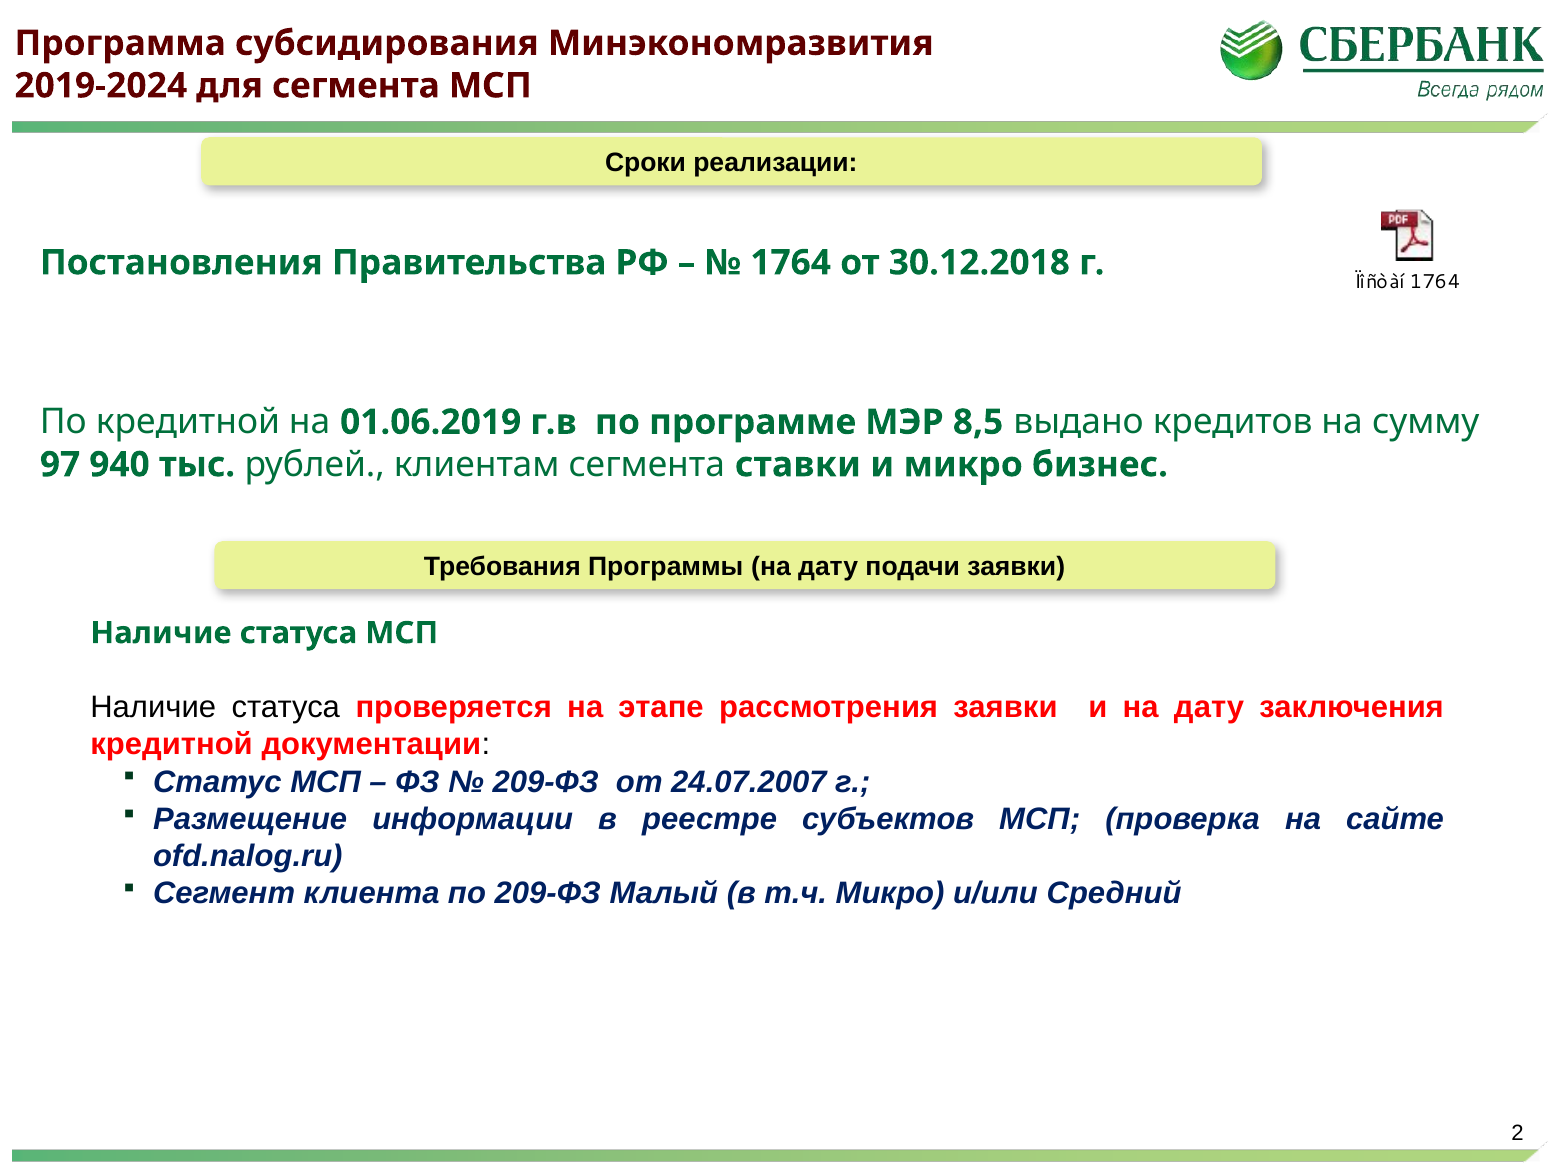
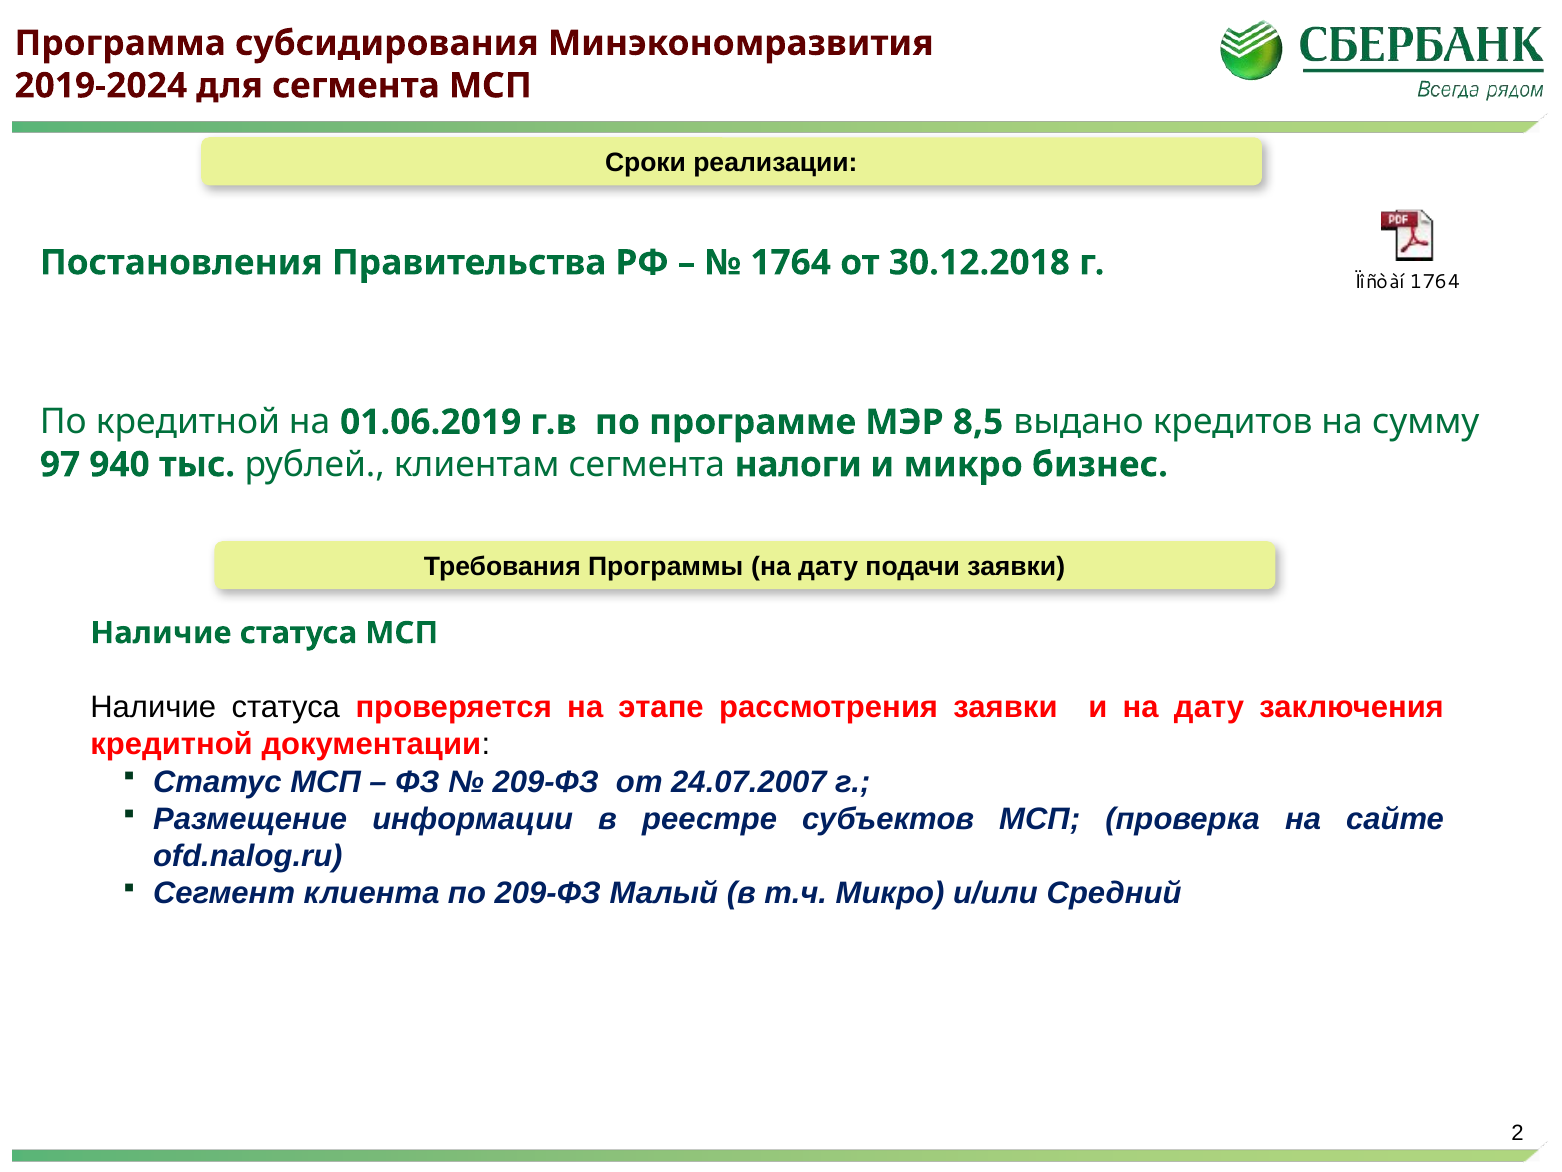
ставки: ставки -> налоги
